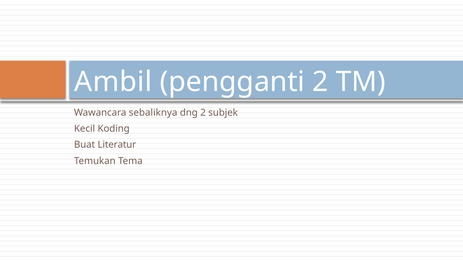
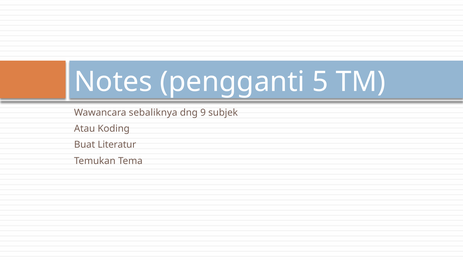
Ambil: Ambil -> Notes
pengganti 2: 2 -> 5
dng 2: 2 -> 9
Kecil: Kecil -> Atau
